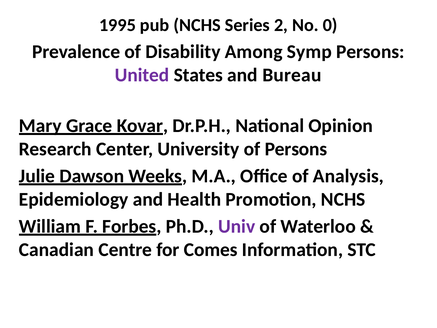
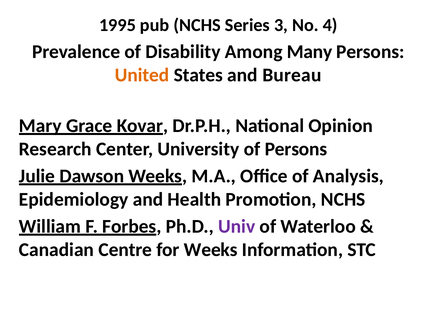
2: 2 -> 3
0: 0 -> 4
Symp: Symp -> Many
United colour: purple -> orange
for Comes: Comes -> Weeks
